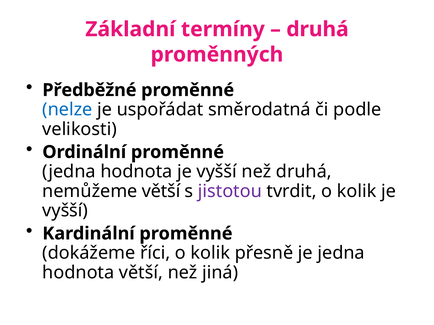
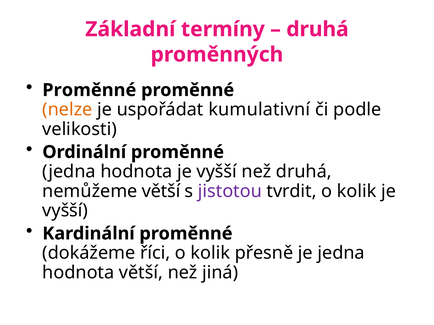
Předběžné at (89, 90): Předběžné -> Proměnné
nelze colour: blue -> orange
směrodatná: směrodatná -> kumulativní
